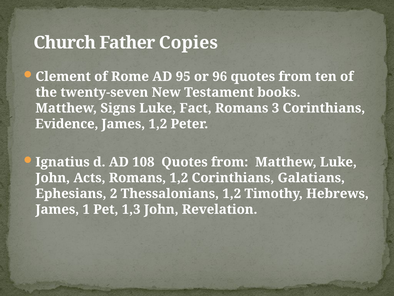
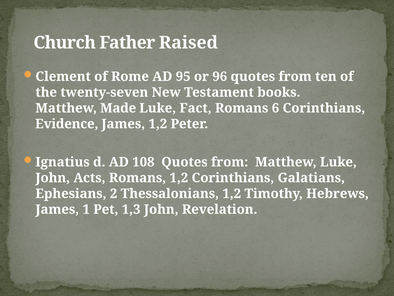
Copies: Copies -> Raised
Signs: Signs -> Made
3: 3 -> 6
